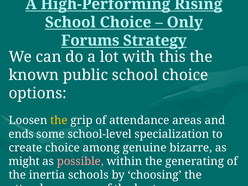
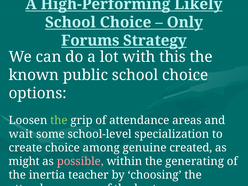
Rising: Rising -> Likely
the at (59, 120) colour: yellow -> light green
ends: ends -> wait
bizarre: bizarre -> created
schools: schools -> teacher
